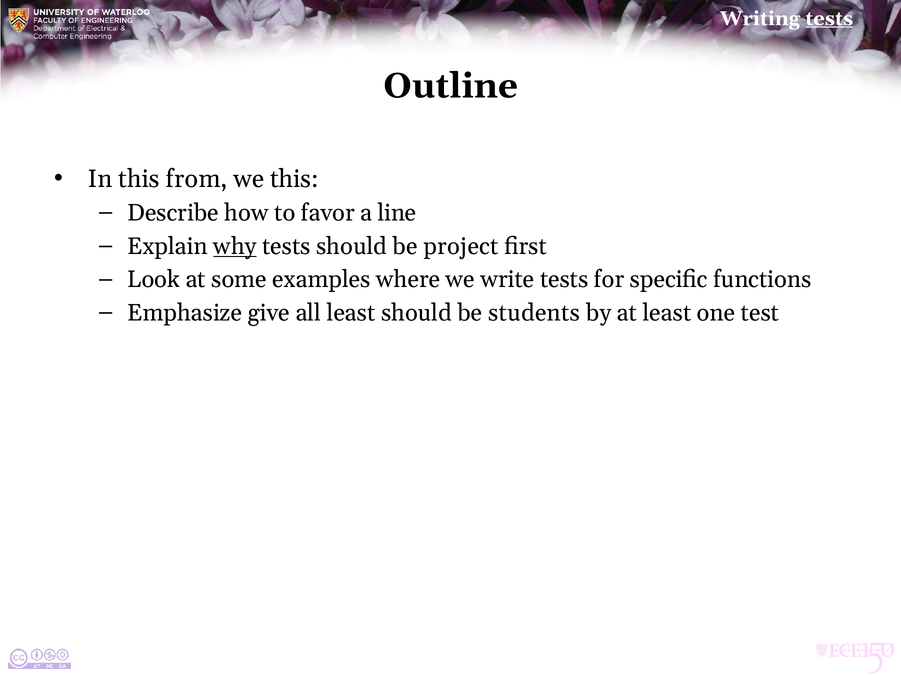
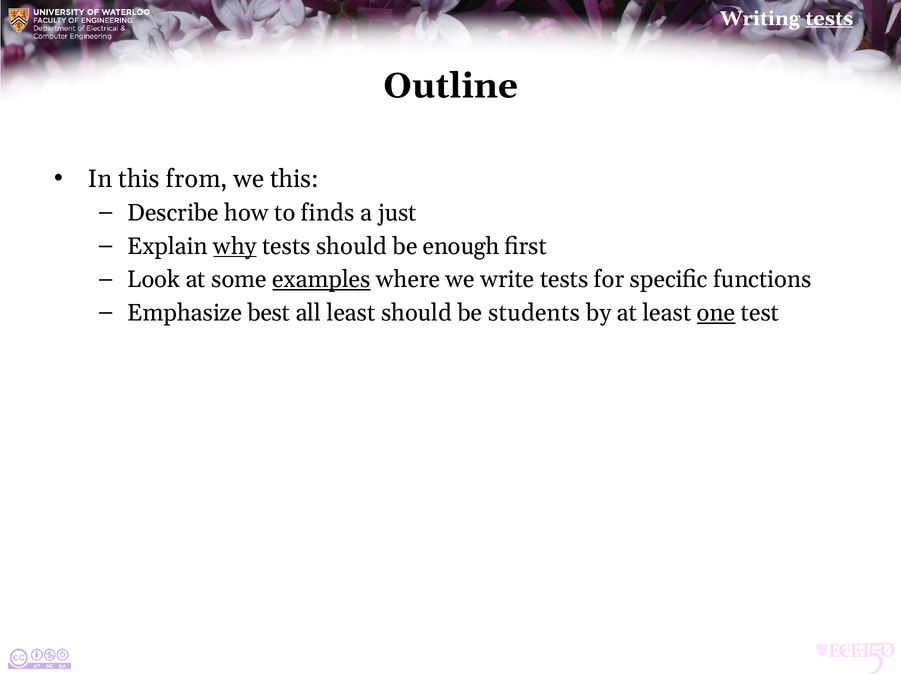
favor: favor -> finds
line: line -> just
project: project -> enough
examples underline: none -> present
give: give -> best
one underline: none -> present
